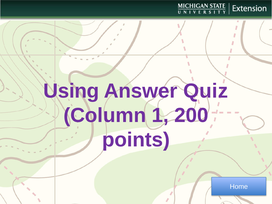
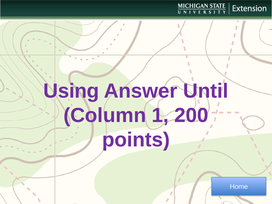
Quiz: Quiz -> Until
